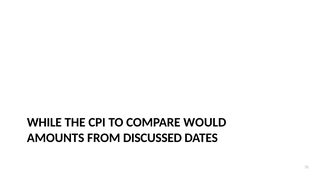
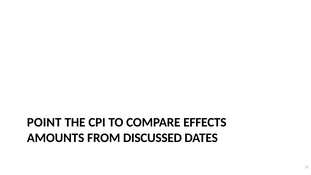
WHILE: WHILE -> POINT
WOULD: WOULD -> EFFECTS
